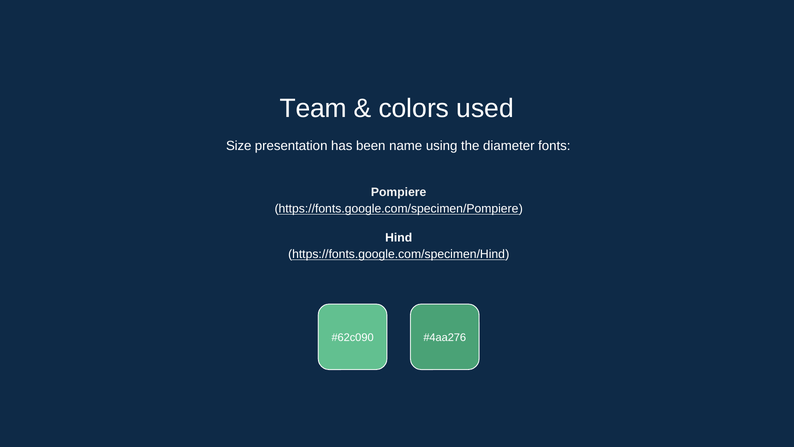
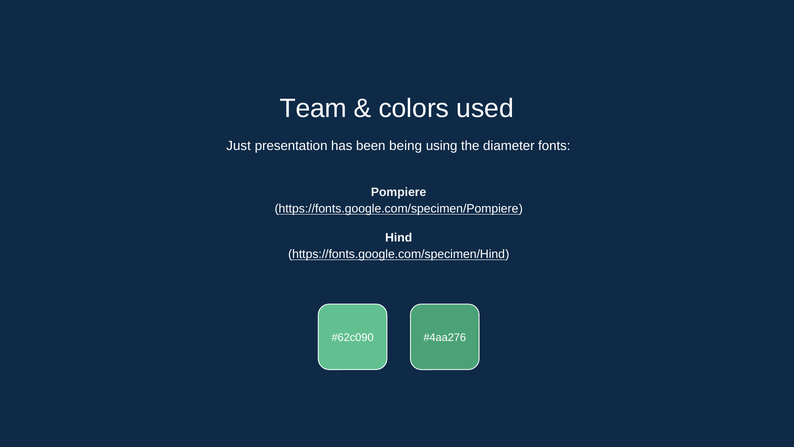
Size: Size -> Just
name: name -> being
